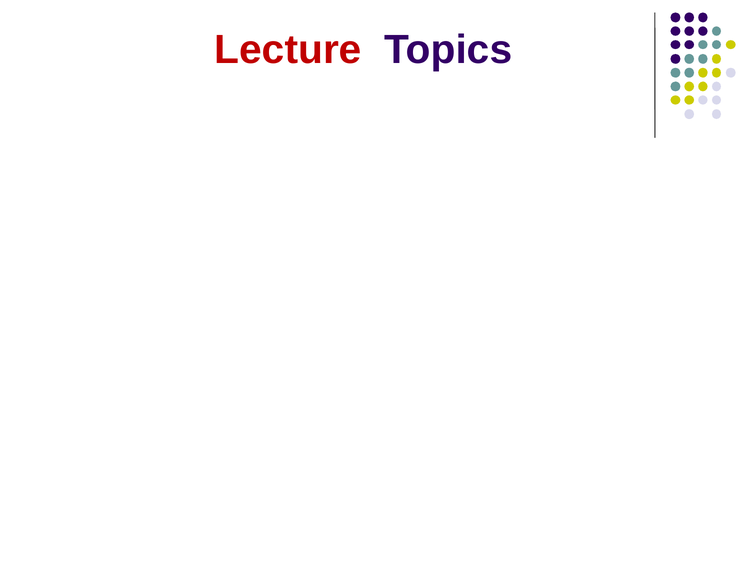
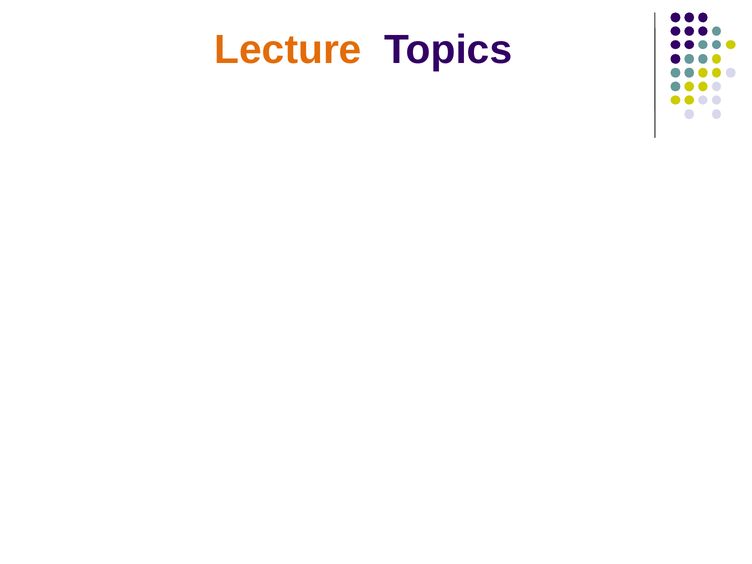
Lecture colour: red -> orange
